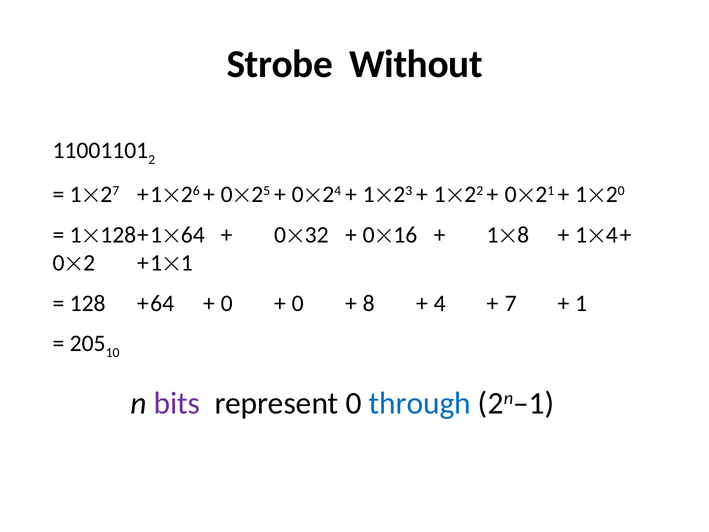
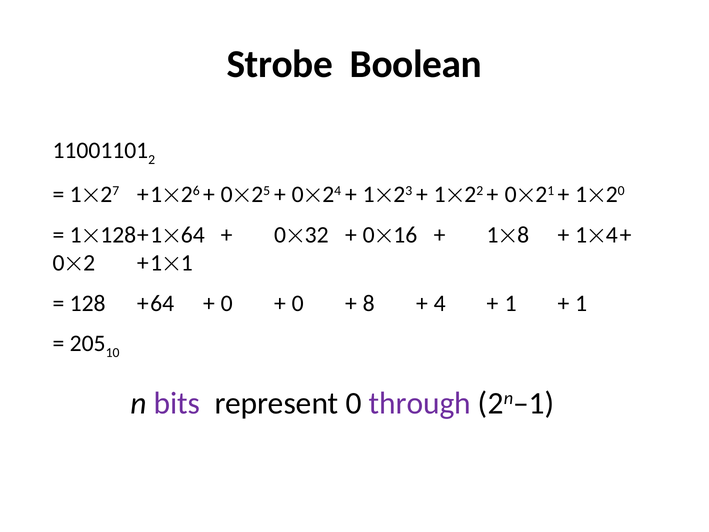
Without: Without -> Boolean
7: 7 -> 1
through colour: blue -> purple
